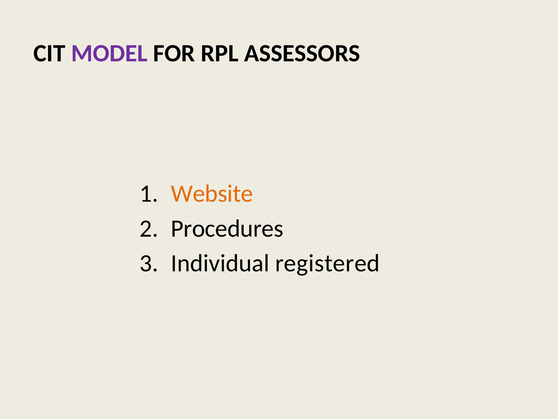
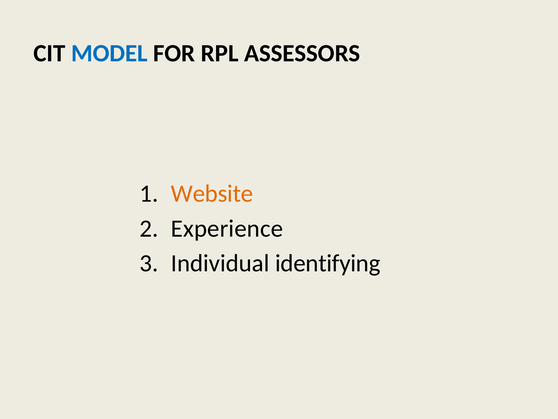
MODEL colour: purple -> blue
Procedures: Procedures -> Experience
registered: registered -> identifying
